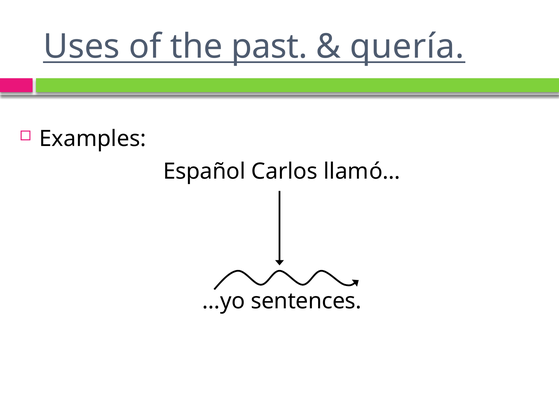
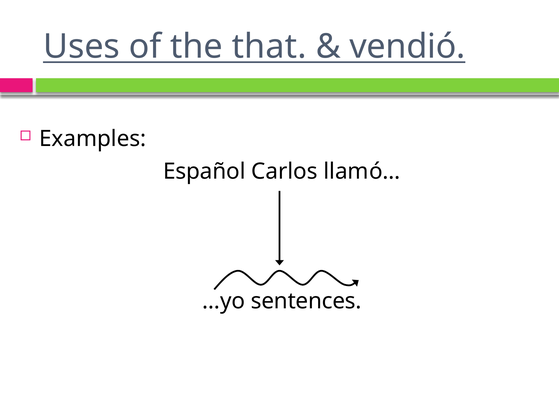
past: past -> that
quería: quería -> vendió
